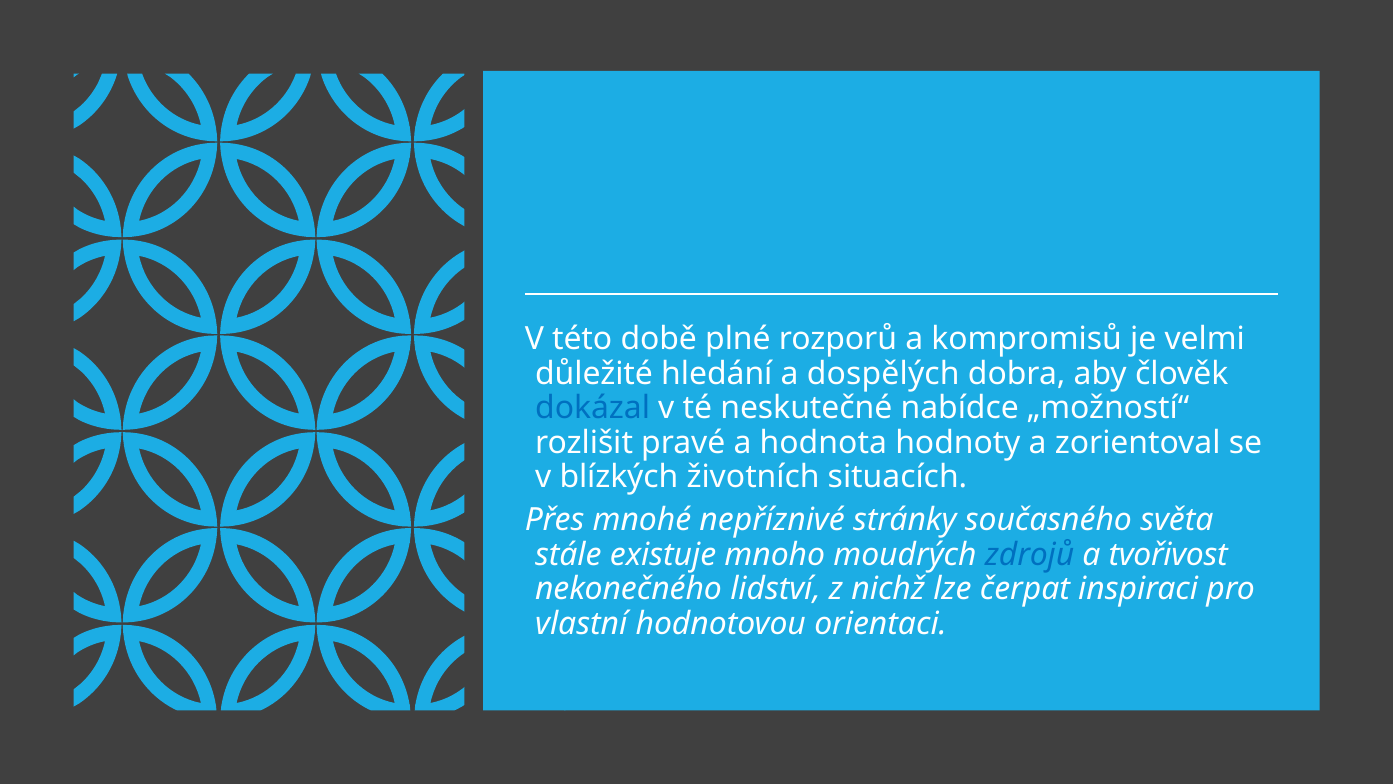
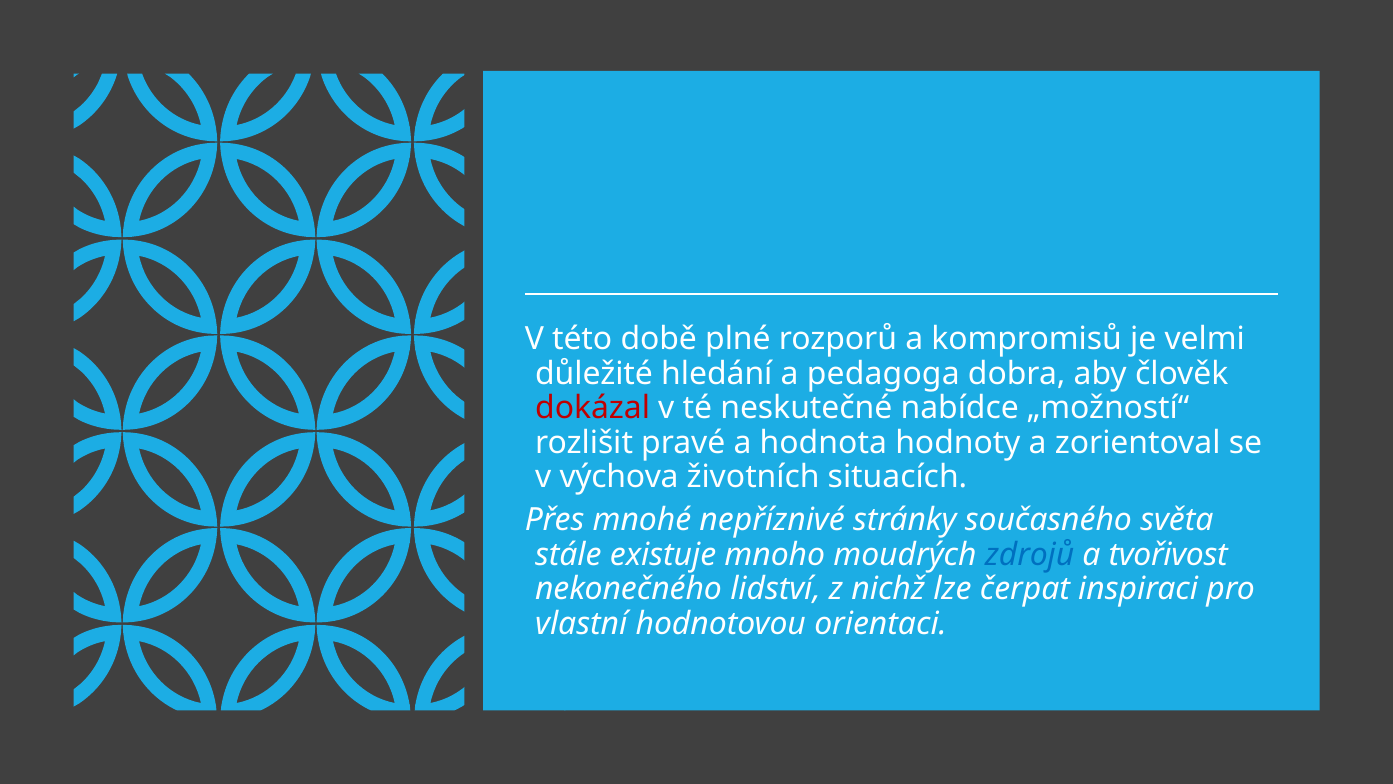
dospělých: dospělých -> pedagoga
dokázal colour: blue -> red
blízkých: blízkých -> výchova
